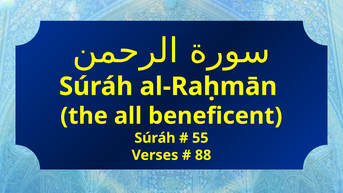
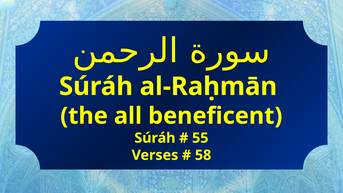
88: 88 -> 58
